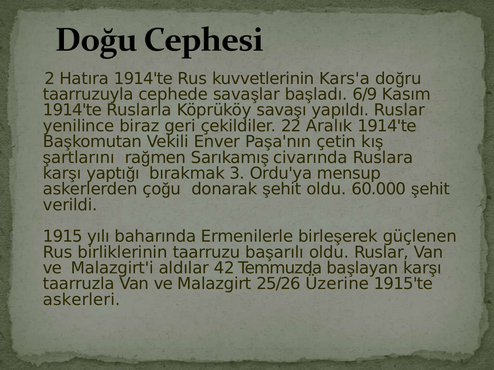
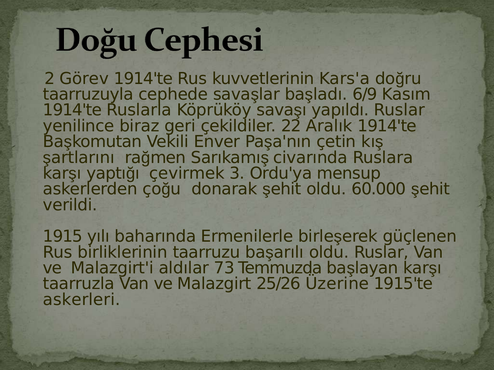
Hatıra: Hatıra -> Görev
bırakmak: bırakmak -> çevirmek
42: 42 -> 73
